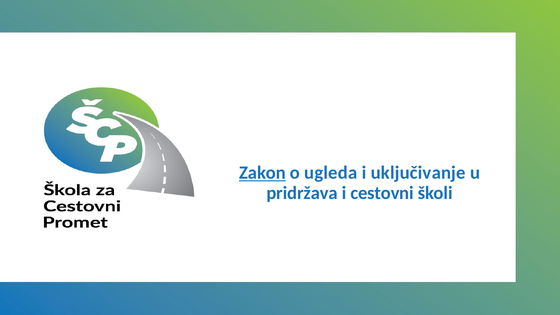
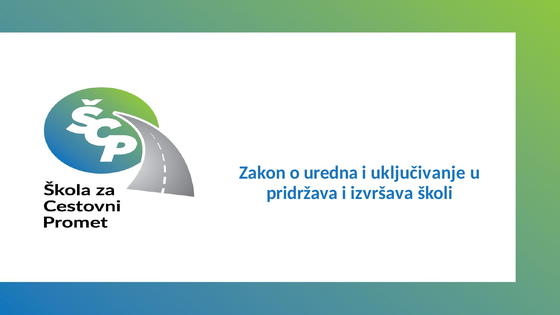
Zakon underline: present -> none
ugleda: ugleda -> uredna
cestovni: cestovni -> izvršava
